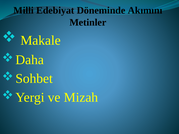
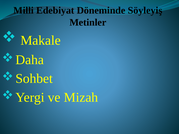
Akımını: Akımını -> Söyleyiş
